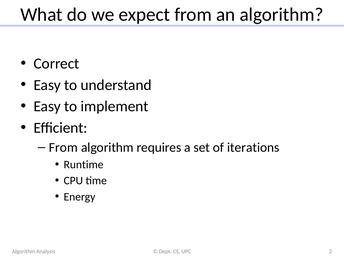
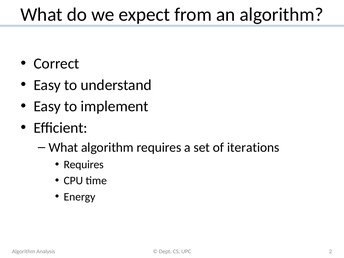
From at (63, 148): From -> What
Runtime at (84, 165): Runtime -> Requires
